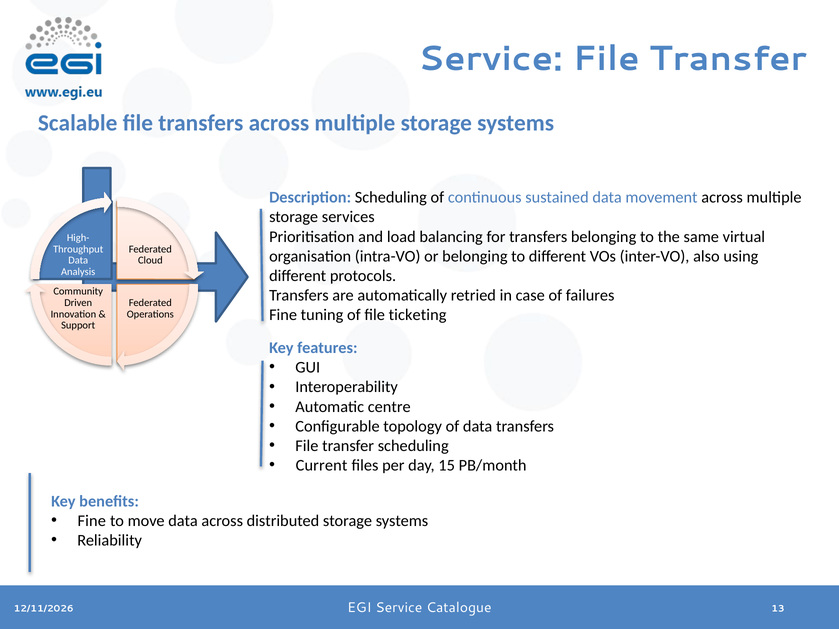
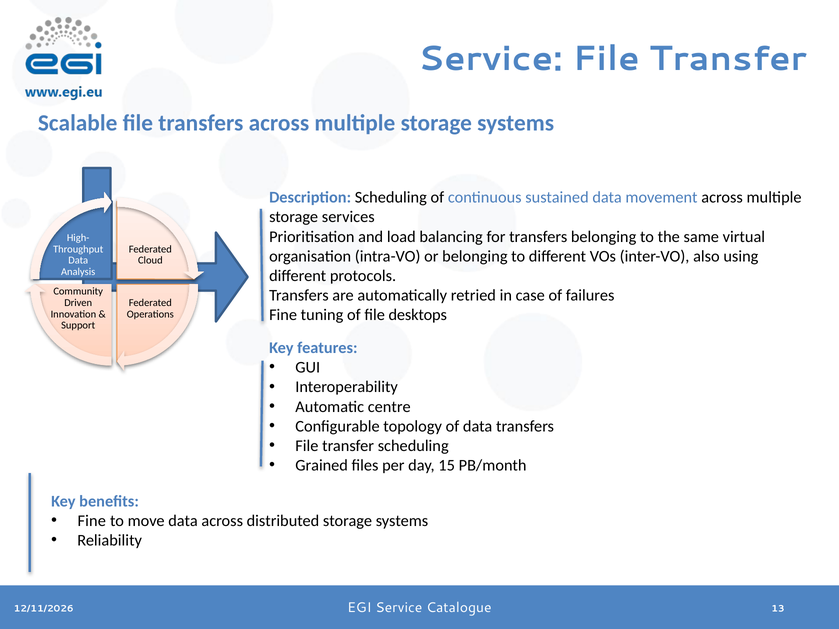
ticketing: ticketing -> desktops
Current: Current -> Grained
